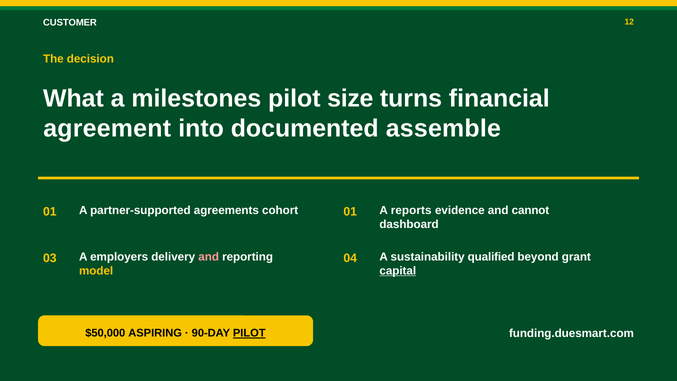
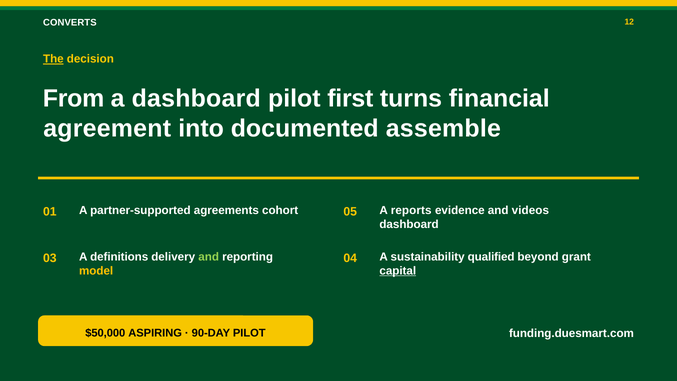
CUSTOMER: CUSTOMER -> CONVERTS
The underline: none -> present
What: What -> From
a milestones: milestones -> dashboard
size: size -> first
cohort 01: 01 -> 05
cannot: cannot -> videos
employers: employers -> definitions
and at (209, 257) colour: pink -> light green
PILOT at (249, 333) underline: present -> none
